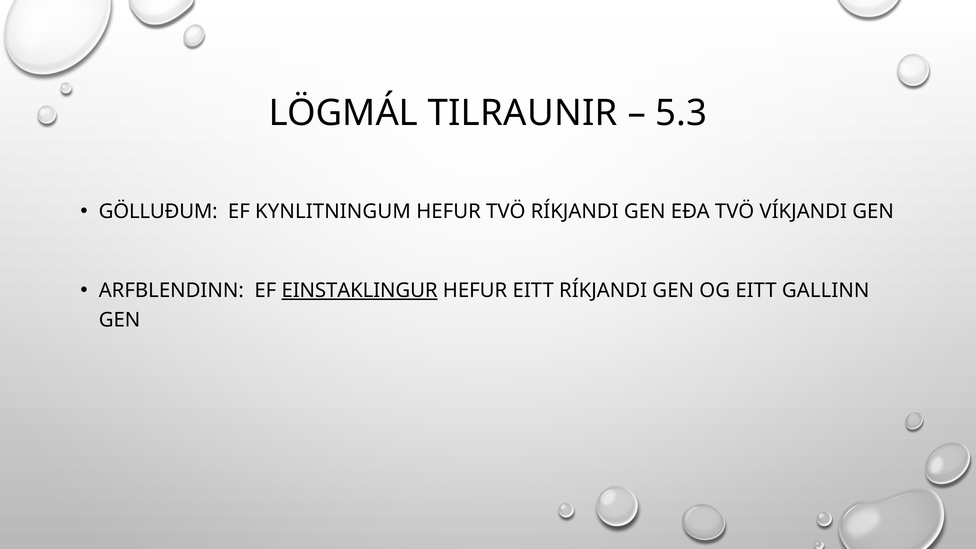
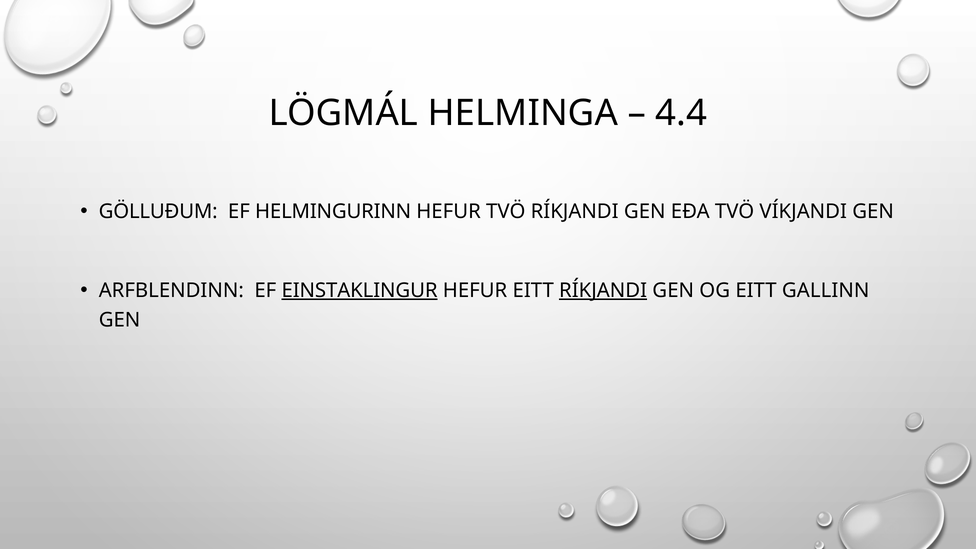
TILRAUNIR: TILRAUNIR -> HELMINGA
5.3: 5.3 -> 4.4
KYNLITNINGUM: KYNLITNINGUM -> HELMINGURINN
RÍKJANDI at (603, 291) underline: none -> present
